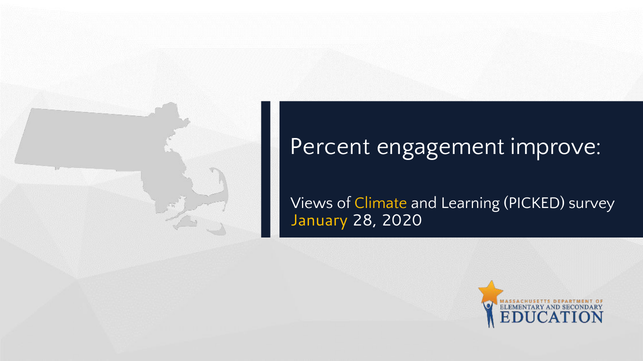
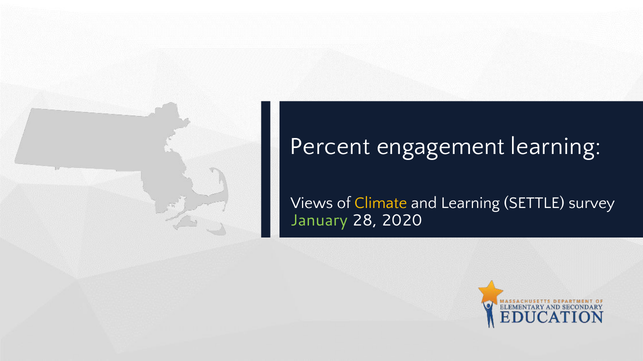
engagement improve: improve -> learning
PICKED: PICKED -> SETTLE
January colour: yellow -> light green
